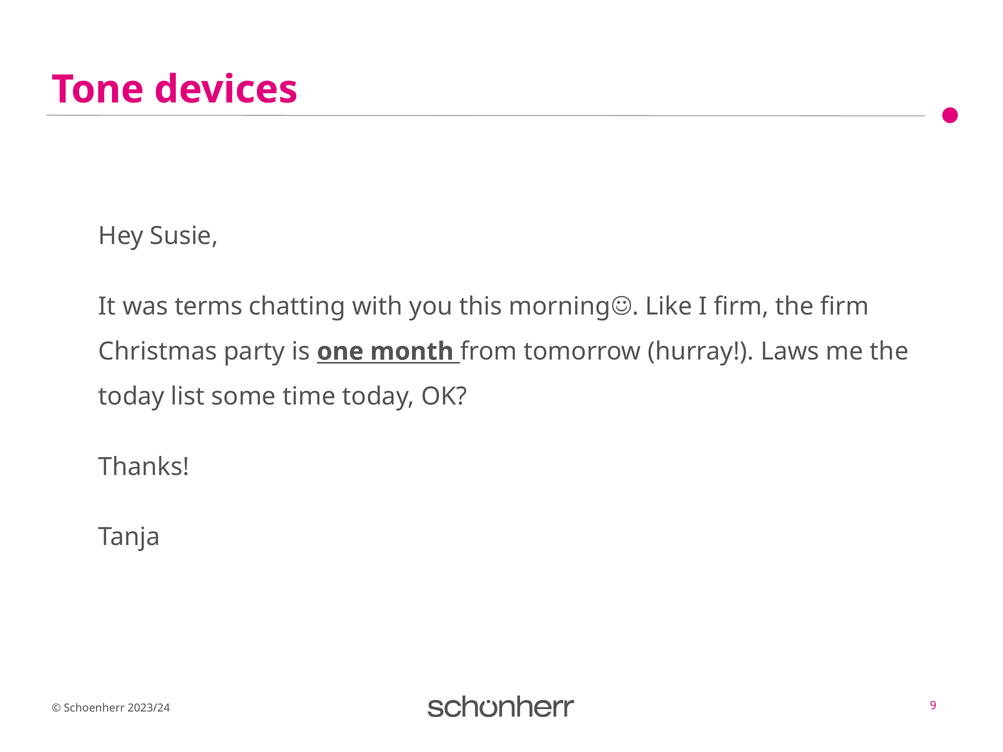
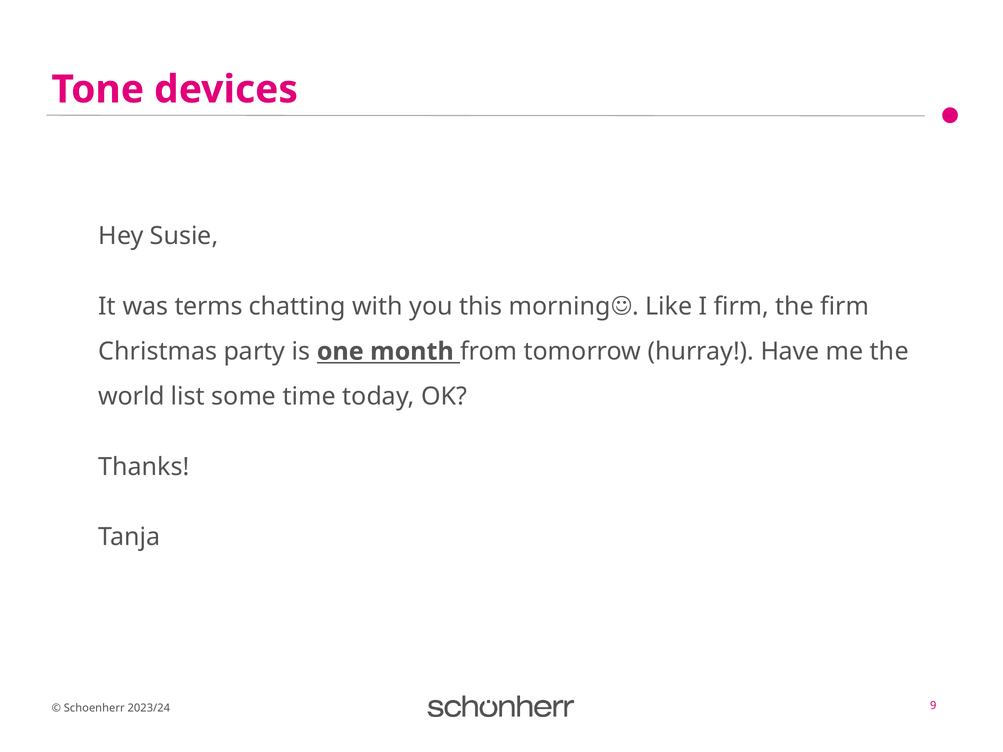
Laws: Laws -> Have
today at (132, 397): today -> world
